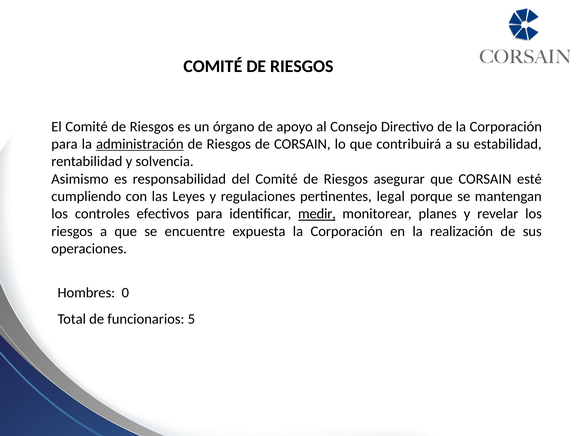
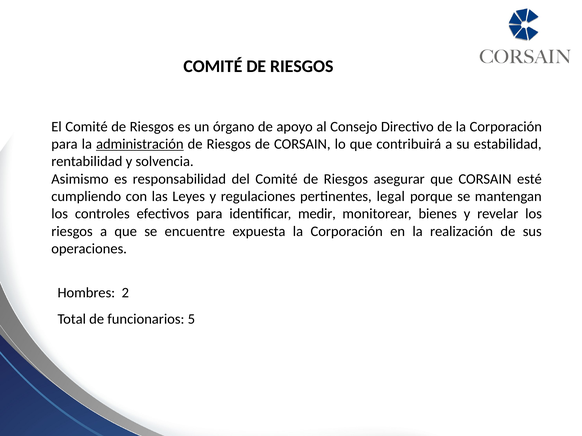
medir underline: present -> none
planes: planes -> bienes
0: 0 -> 2
